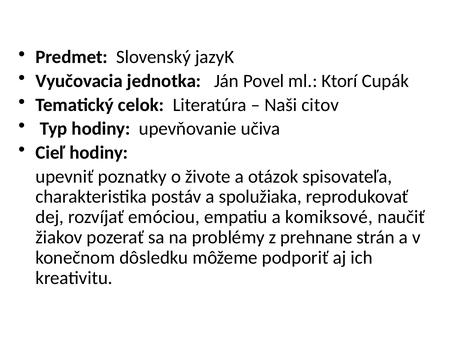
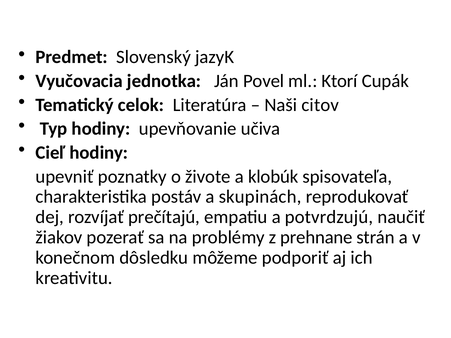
otázok: otázok -> klobúk
spolužiaka: spolužiaka -> skupinách
emóciou: emóciou -> prečítajú
komiksové: komiksové -> potvrdzujú
